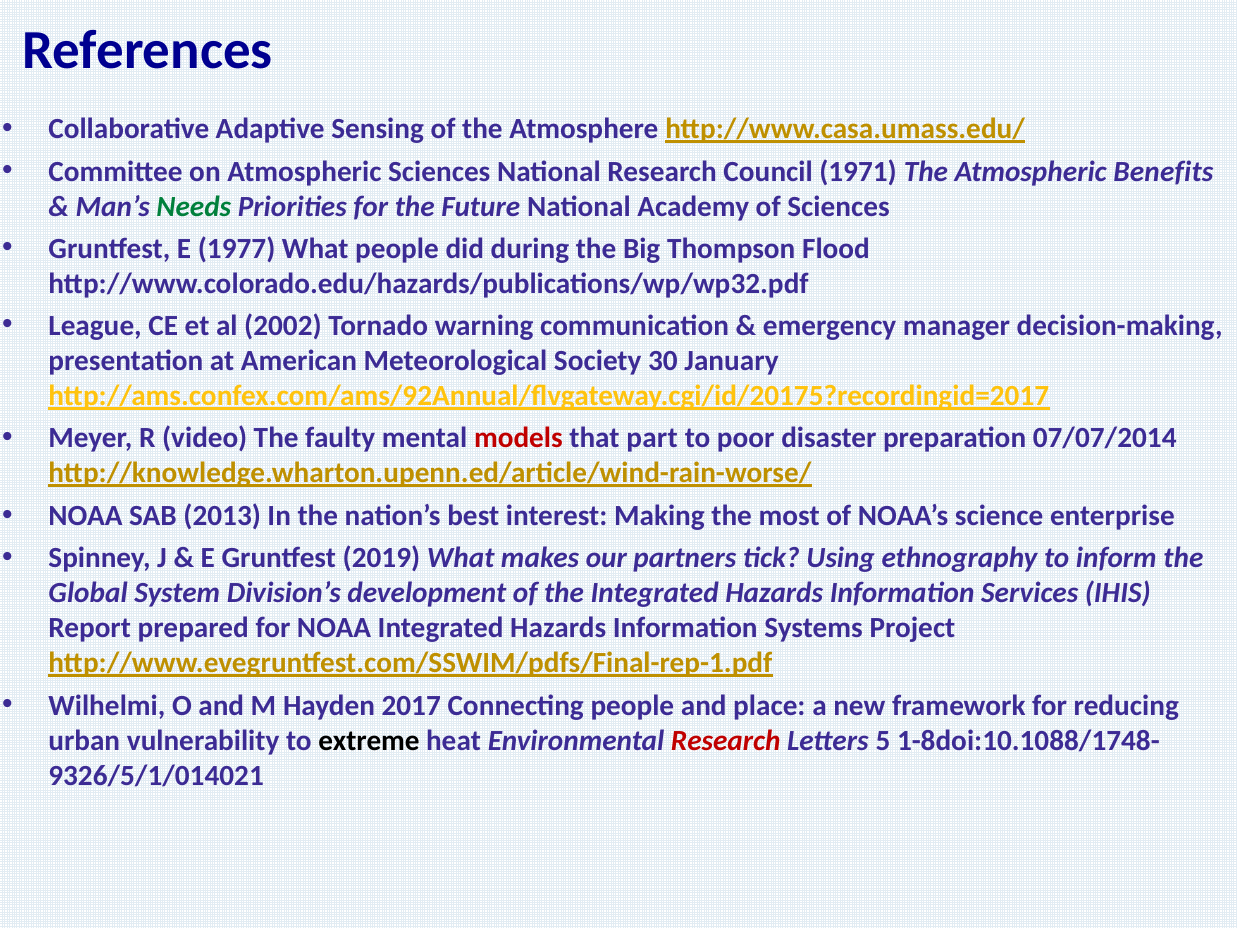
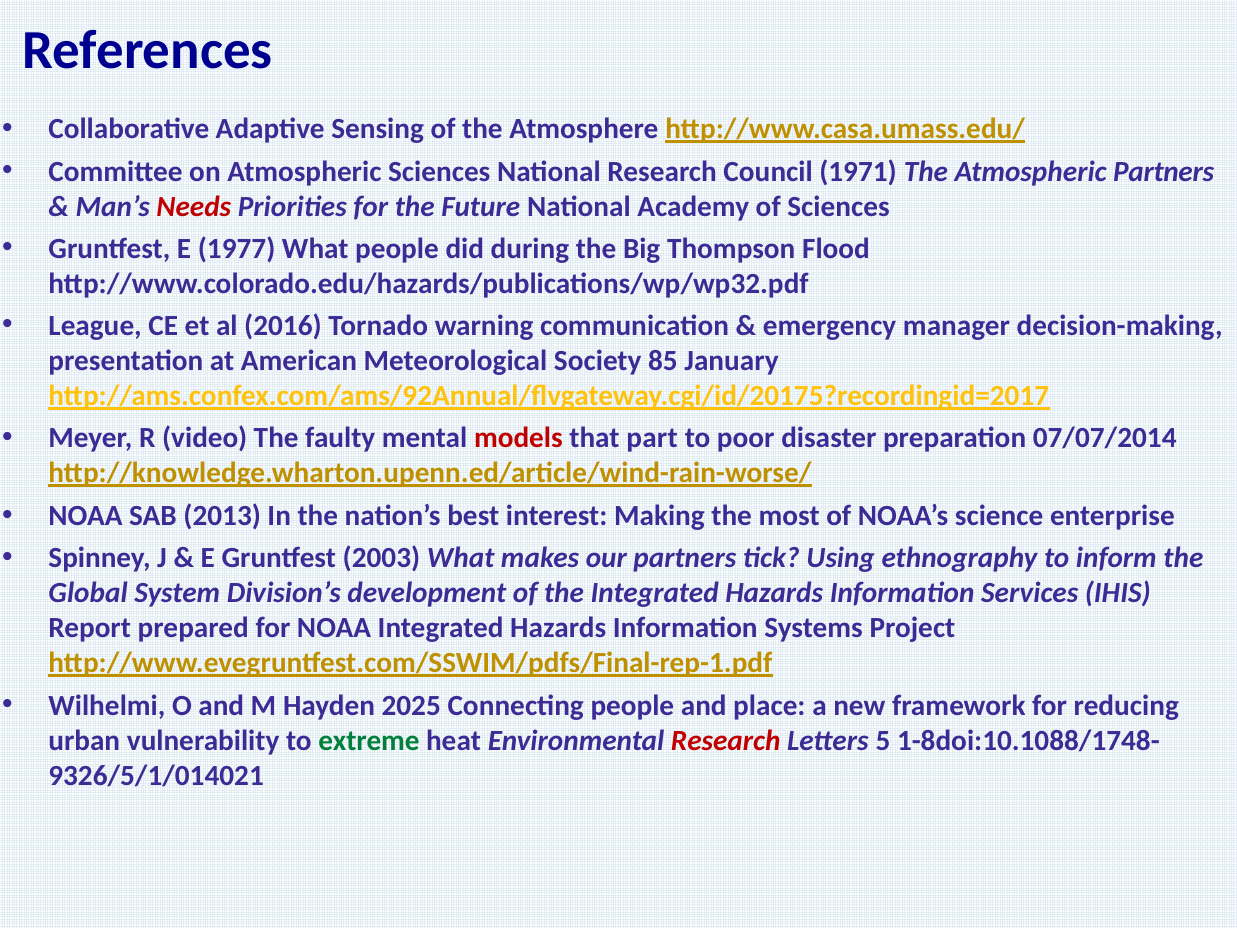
Atmospheric Benefits: Benefits -> Partners
Needs colour: green -> red
2002: 2002 -> 2016
30: 30 -> 85
2019: 2019 -> 2003
2017: 2017 -> 2025
extreme colour: black -> green
